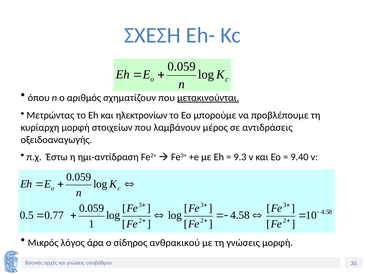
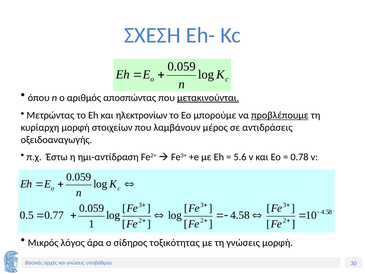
σχηματίζουν: σχηματίζουν -> αποσπώντας
προβλέπουμε underline: none -> present
9.3: 9.3 -> 5.6
9.40: 9.40 -> 0.78
ανθρακικού: ανθρακικού -> τοξικότητας
